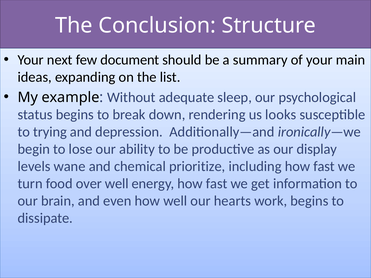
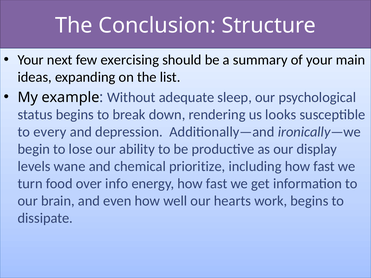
document: document -> exercising
trying: trying -> every
over well: well -> info
